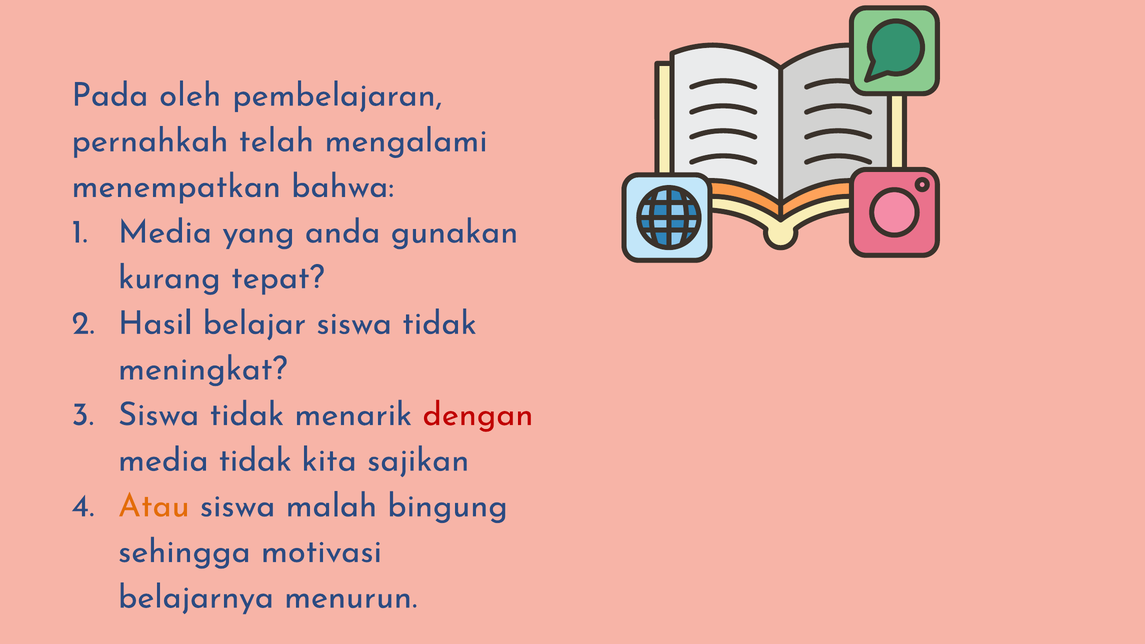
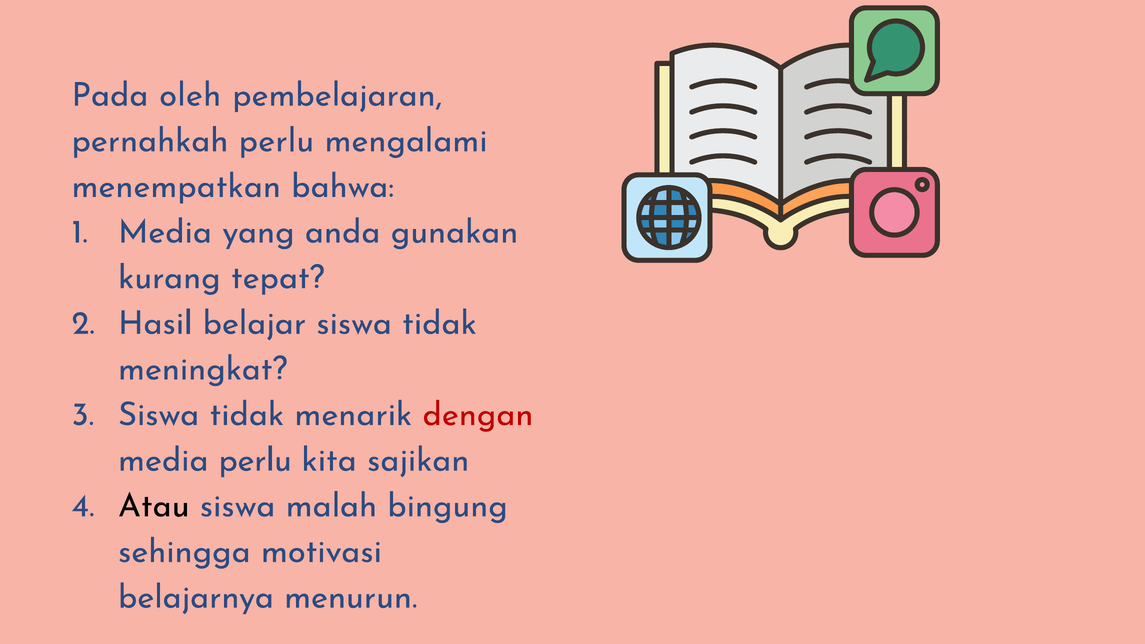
pernahkah telah: telah -> perlu
media tidak: tidak -> perlu
Atau colour: orange -> black
